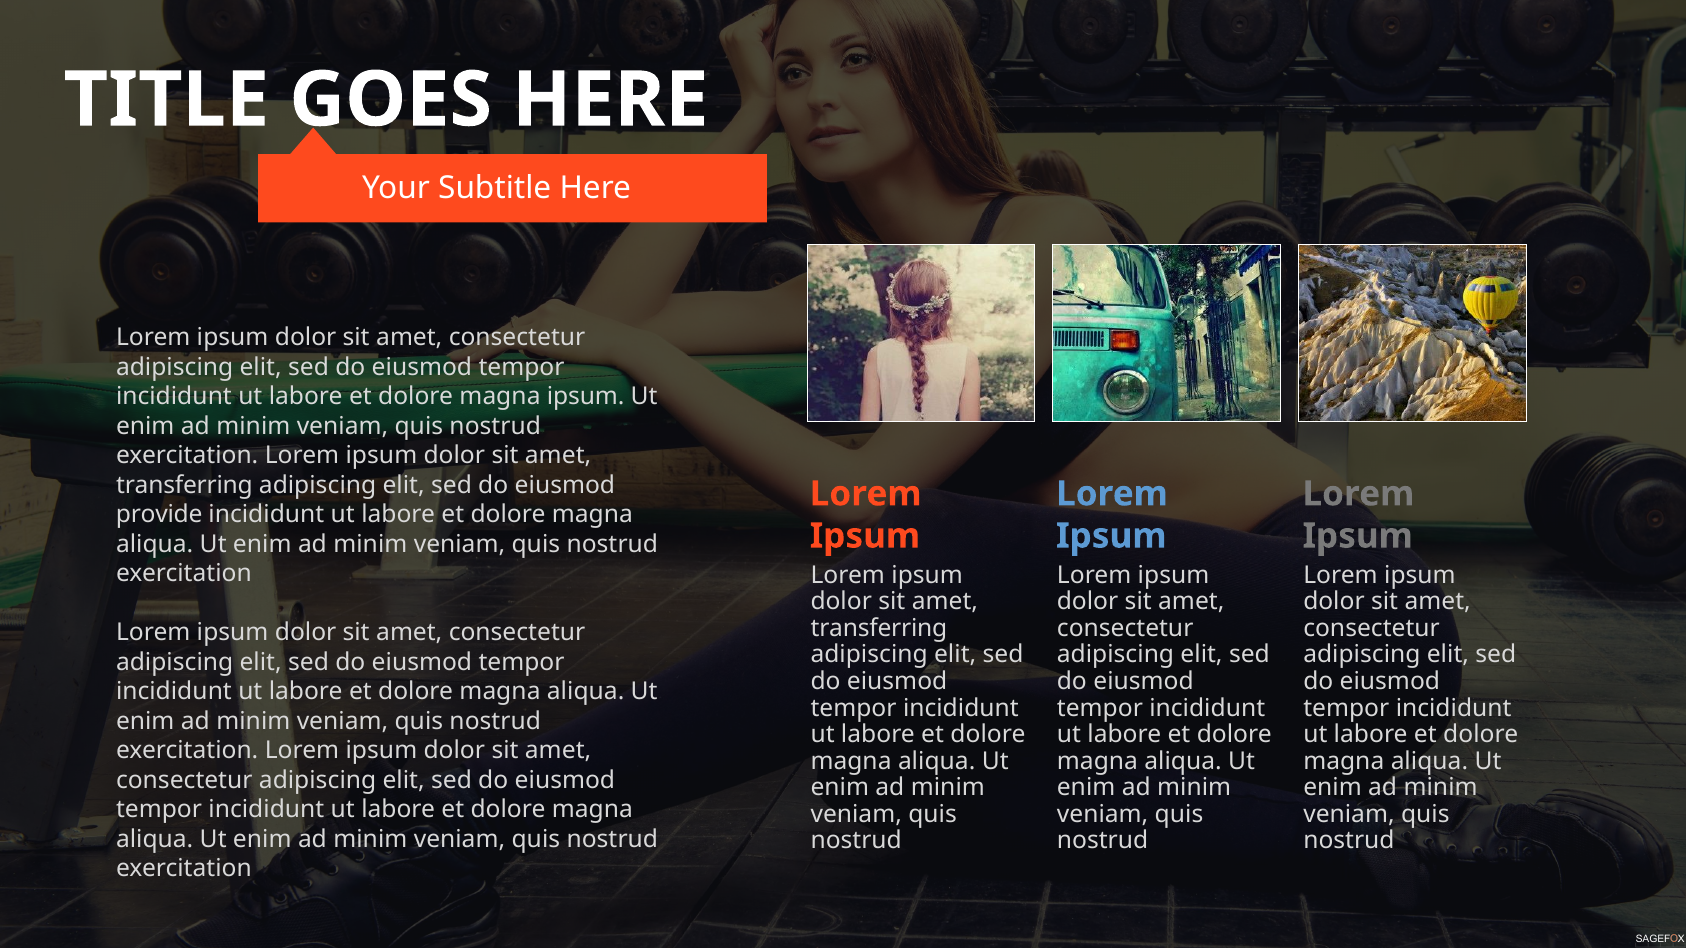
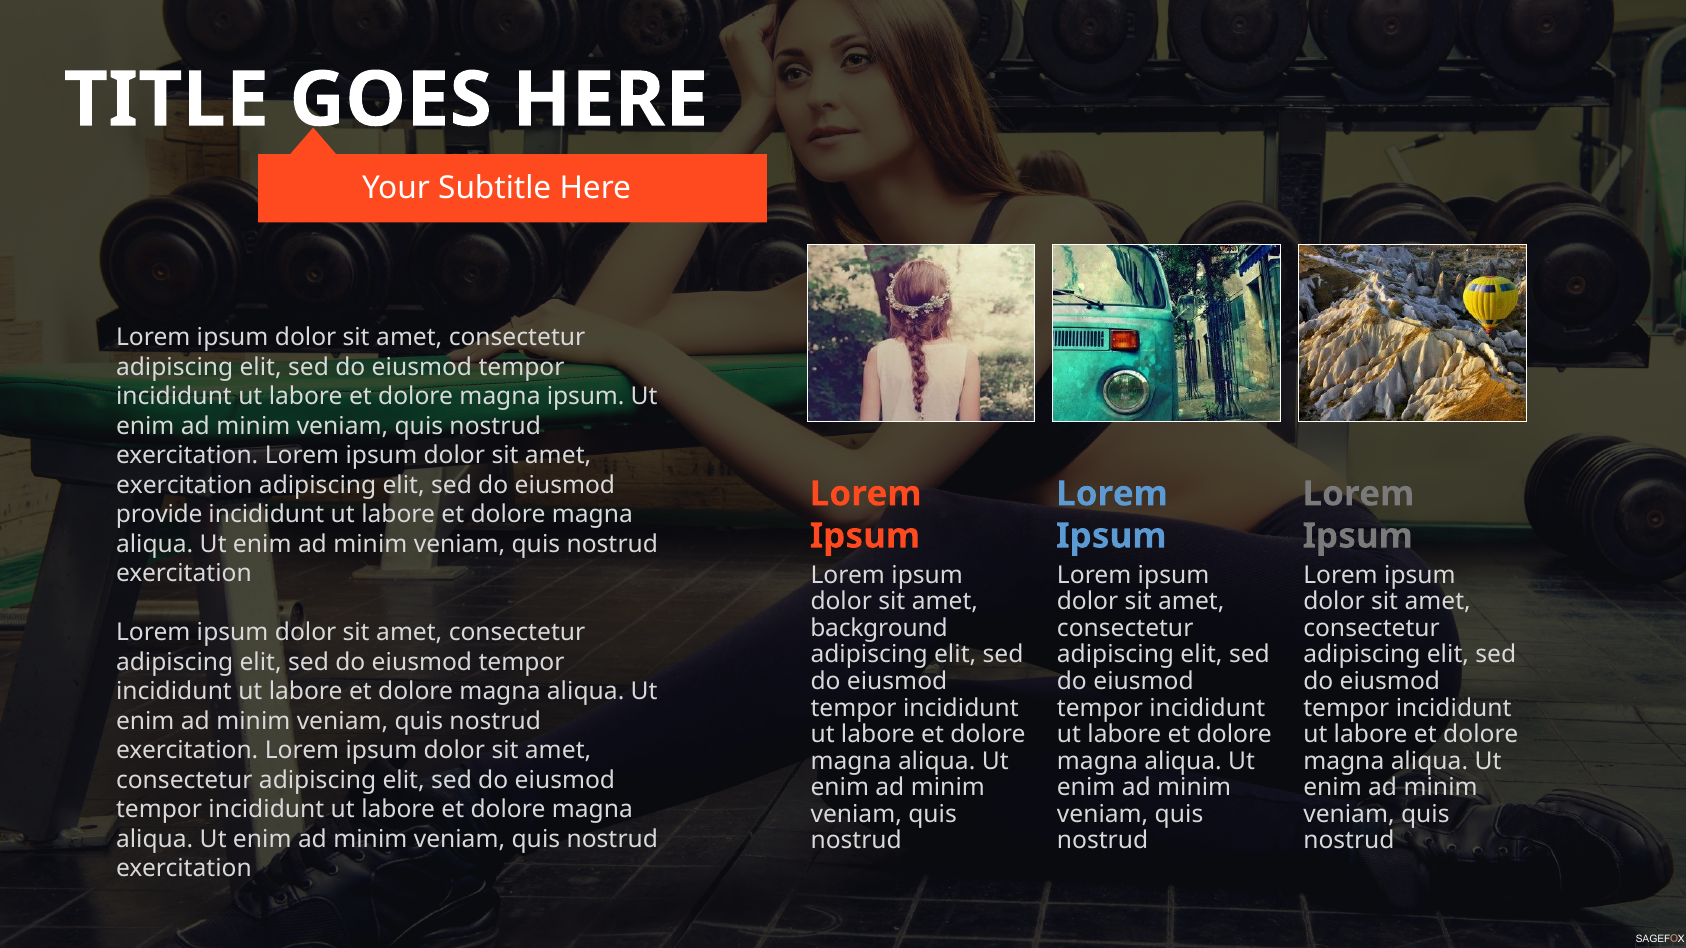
transferring at (184, 485): transferring -> exercitation
transferring at (879, 628): transferring -> background
